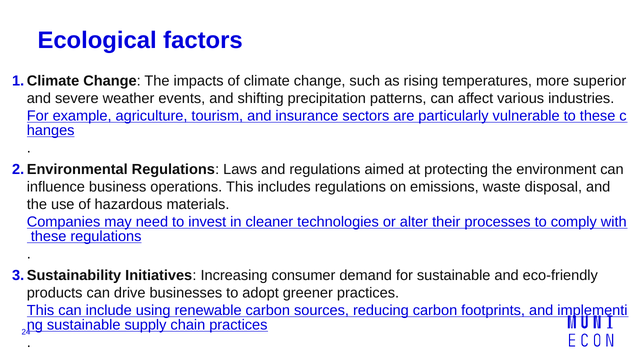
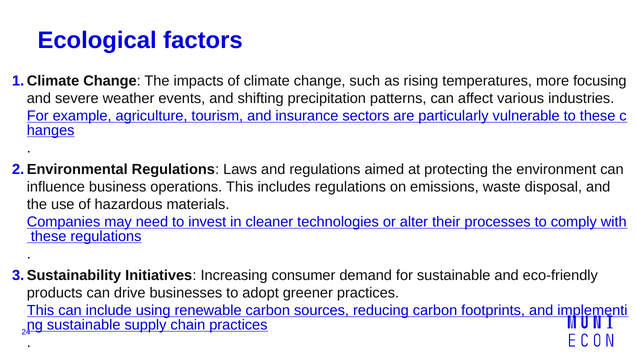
superior: superior -> focusing
